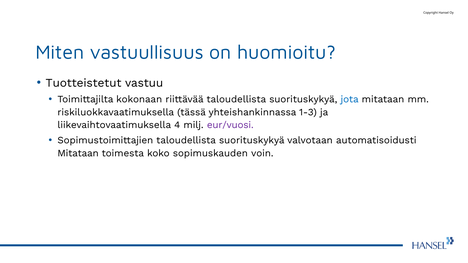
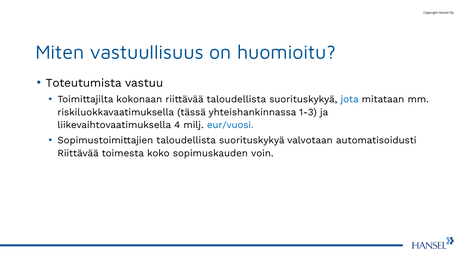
Tuotteistetut: Tuotteistetut -> Toteutumista
eur/vuosi colour: purple -> blue
Mitataan at (78, 153): Mitataan -> Riittävää
